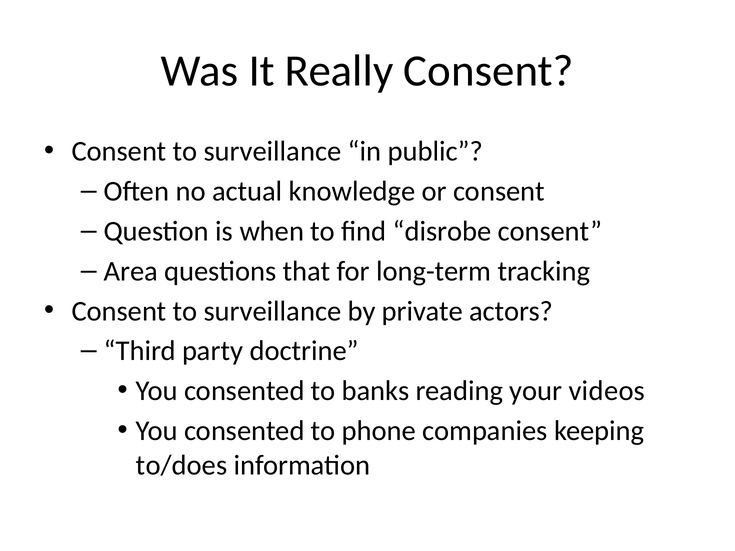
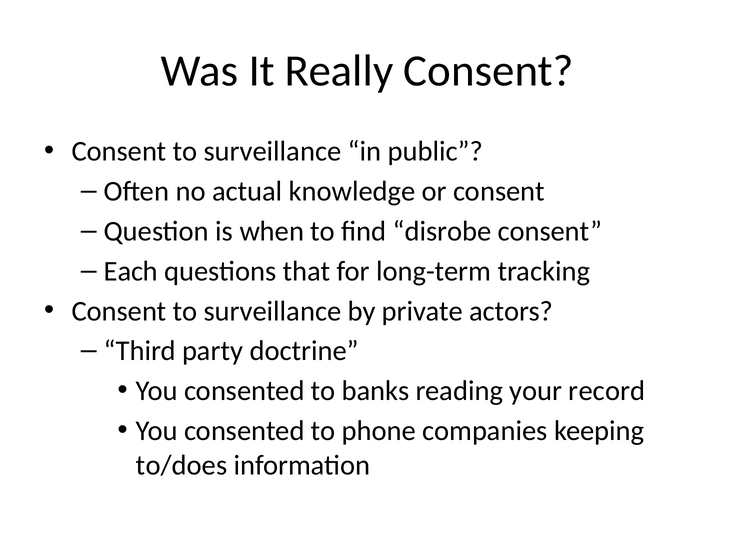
Area: Area -> Each
videos: videos -> record
